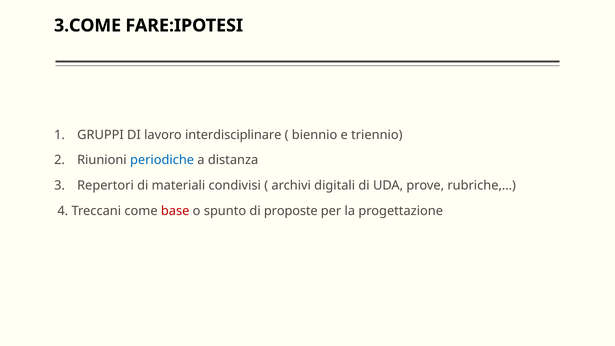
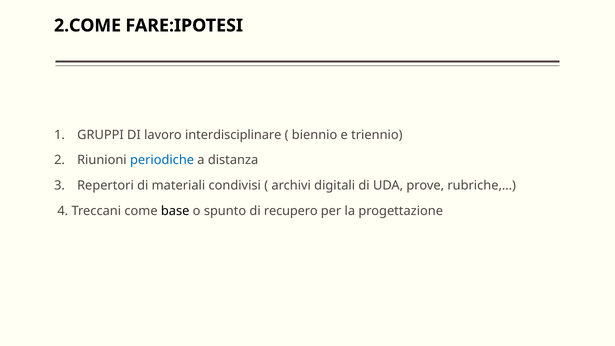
3.COME: 3.COME -> 2.COME
base colour: red -> black
proposte: proposte -> recupero
